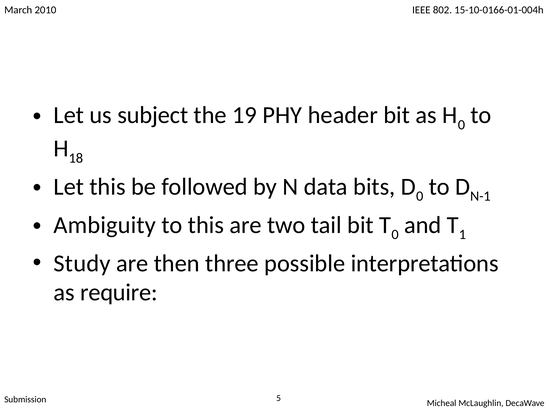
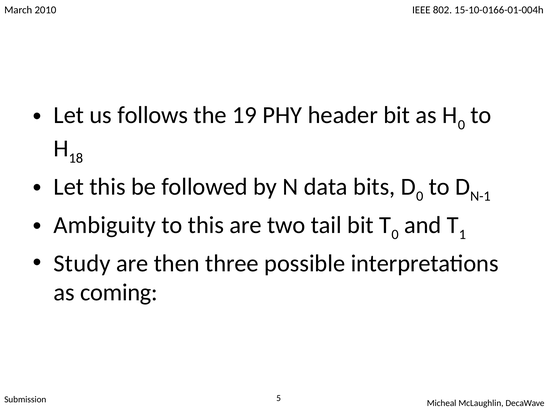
subject: subject -> follows
require: require -> coming
